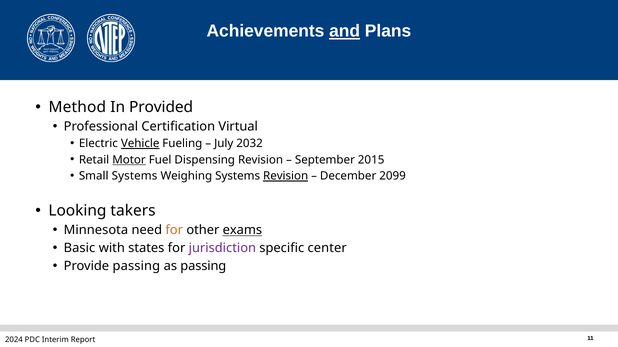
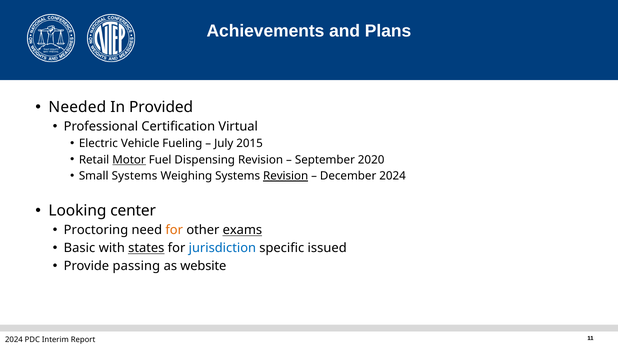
and underline: present -> none
Method: Method -> Needed
Vehicle underline: present -> none
2032: 2032 -> 2015
2015: 2015 -> 2020
December 2099: 2099 -> 2024
takers: takers -> center
Minnesota: Minnesota -> Proctoring
states underline: none -> present
jurisdiction colour: purple -> blue
center: center -> issued
as passing: passing -> website
